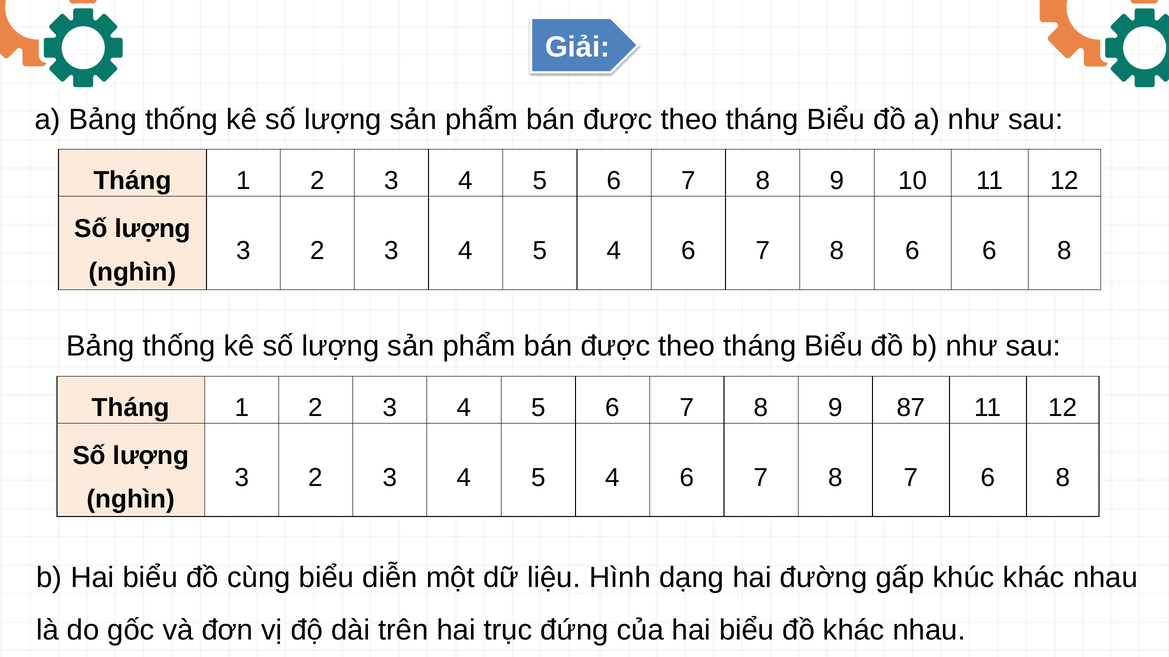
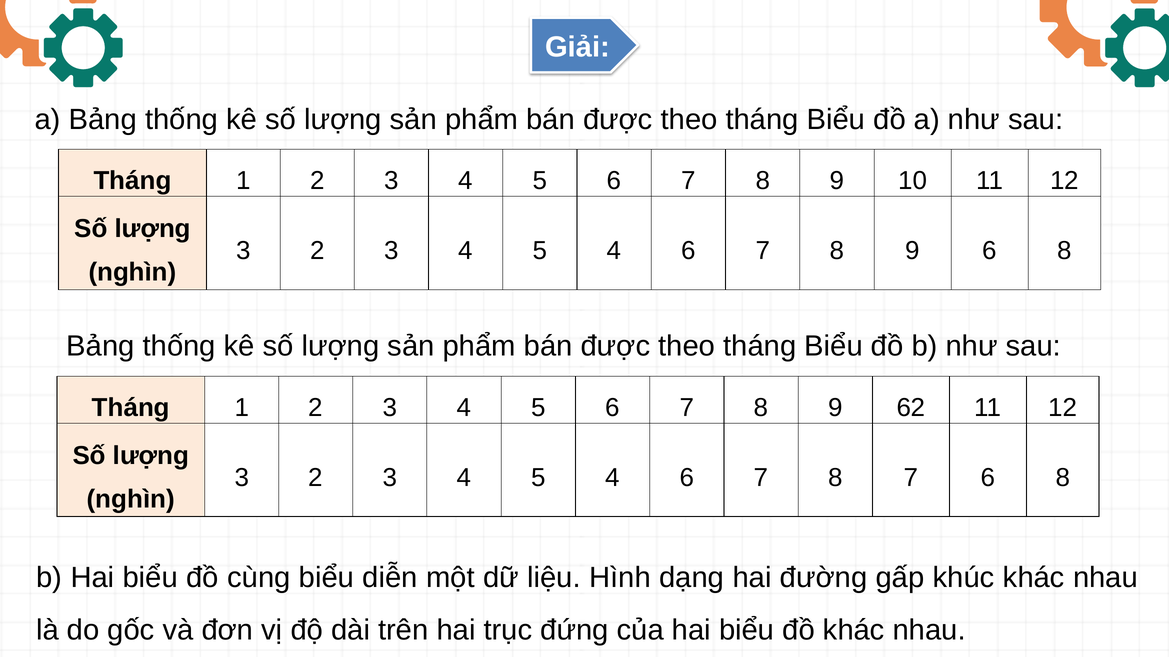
6 at (913, 251): 6 -> 9
87: 87 -> 62
